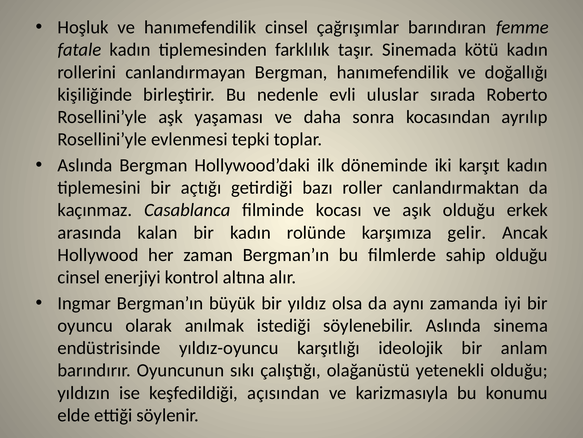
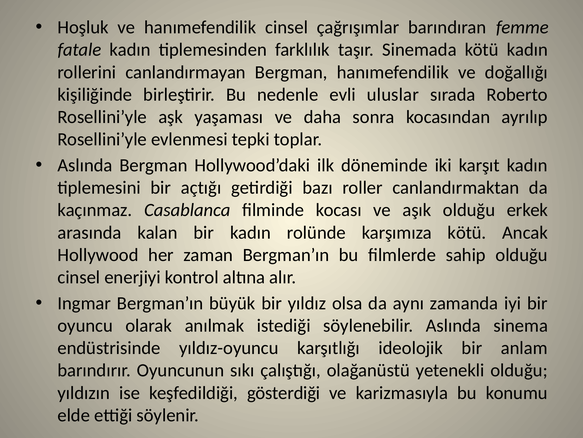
karşımıza gelir: gelir -> kötü
açısından: açısından -> gösterdiği
